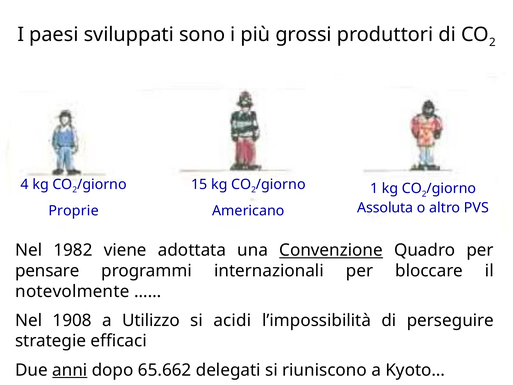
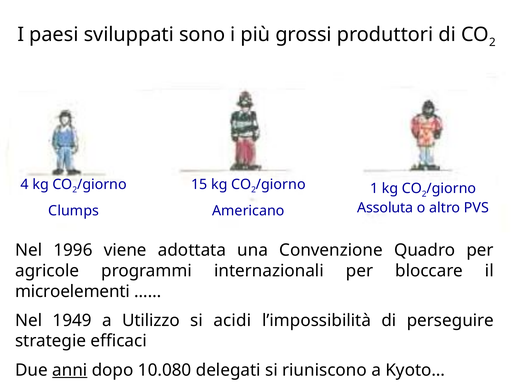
Proprie: Proprie -> Clumps
1982: 1982 -> 1996
Convenzione underline: present -> none
pensare: pensare -> agricole
notevolmente: notevolmente -> microelementi
1908: 1908 -> 1949
65.662: 65.662 -> 10.080
